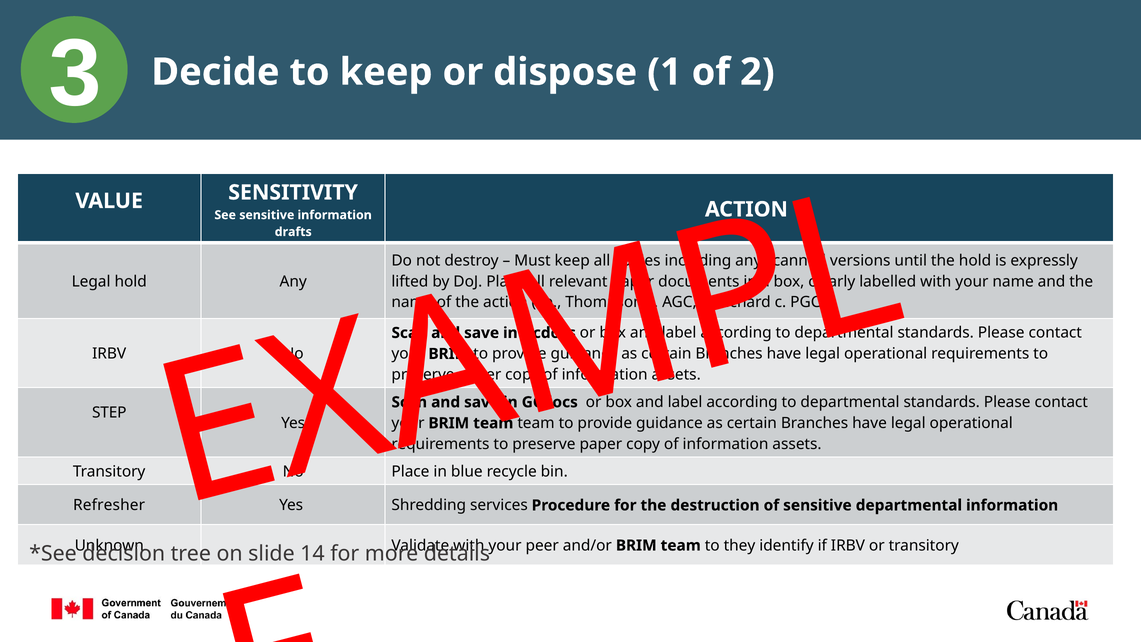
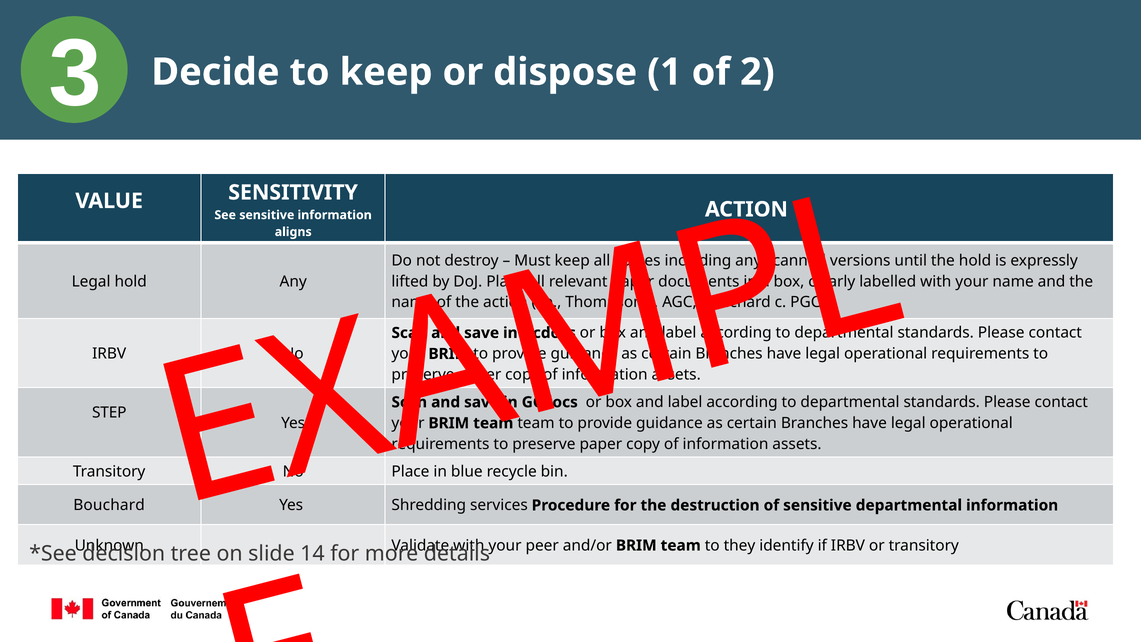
drafts: drafts -> aligns
Refresher at (109, 505): Refresher -> Bouchard
